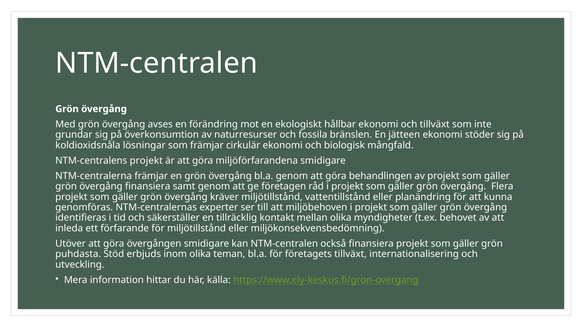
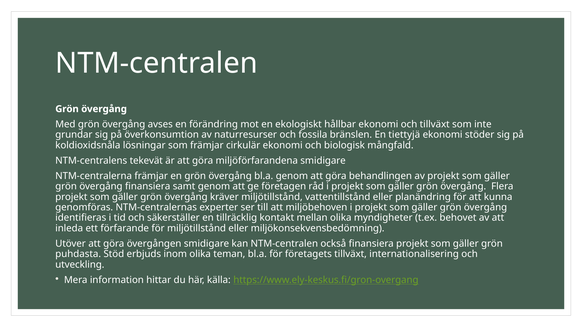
jätteen: jätteen -> tiettyjä
NTM-centralens projekt: projekt -> tekevät
